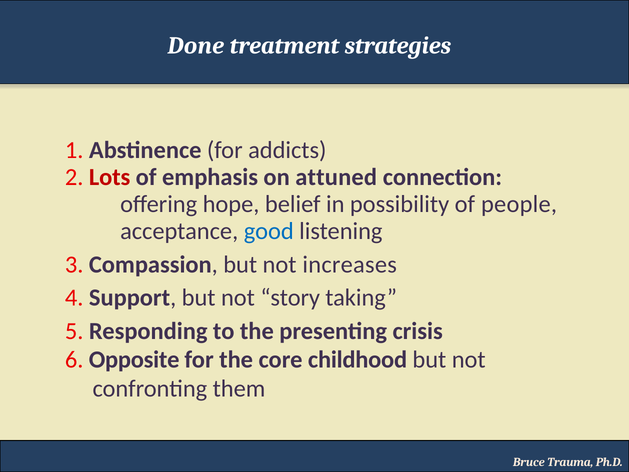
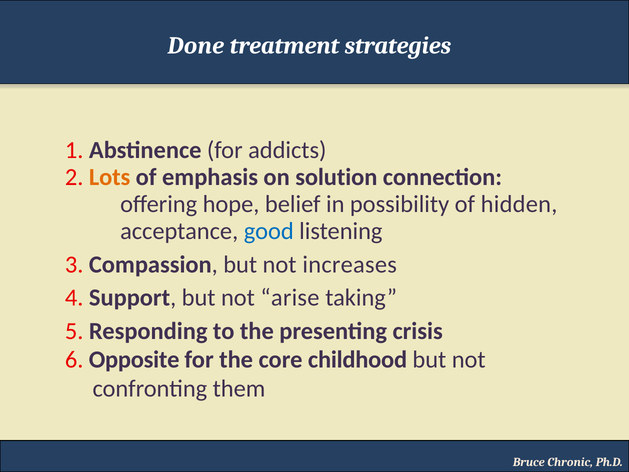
Lots colour: red -> orange
attuned: attuned -> solution
people: people -> hidden
story: story -> arise
Trauma: Trauma -> Chronic
